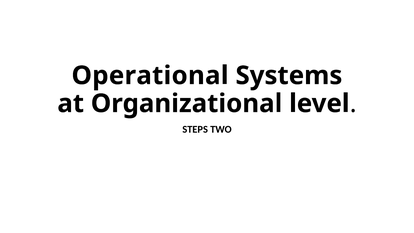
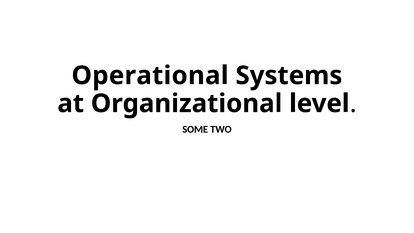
STEPS: STEPS -> SOME
